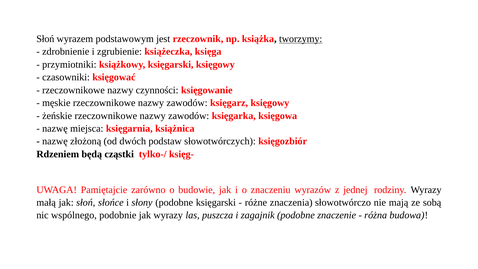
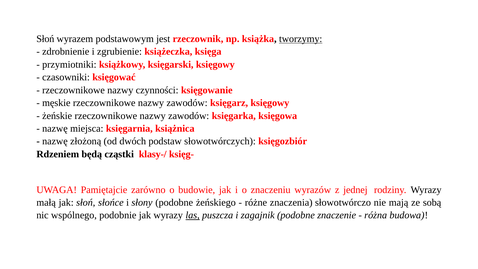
tylko-/: tylko-/ -> klasy-/
podobne księgarski: księgarski -> żeńskiego
las underline: none -> present
